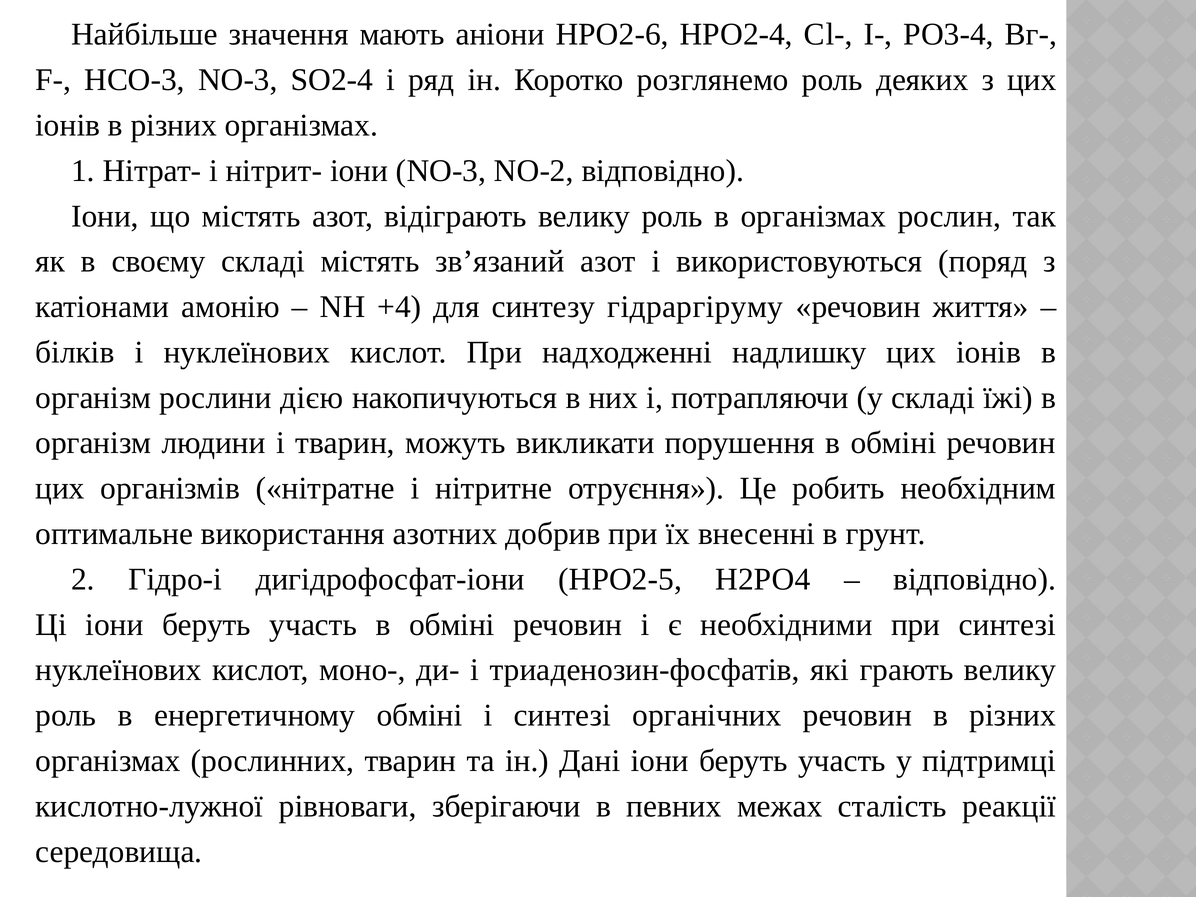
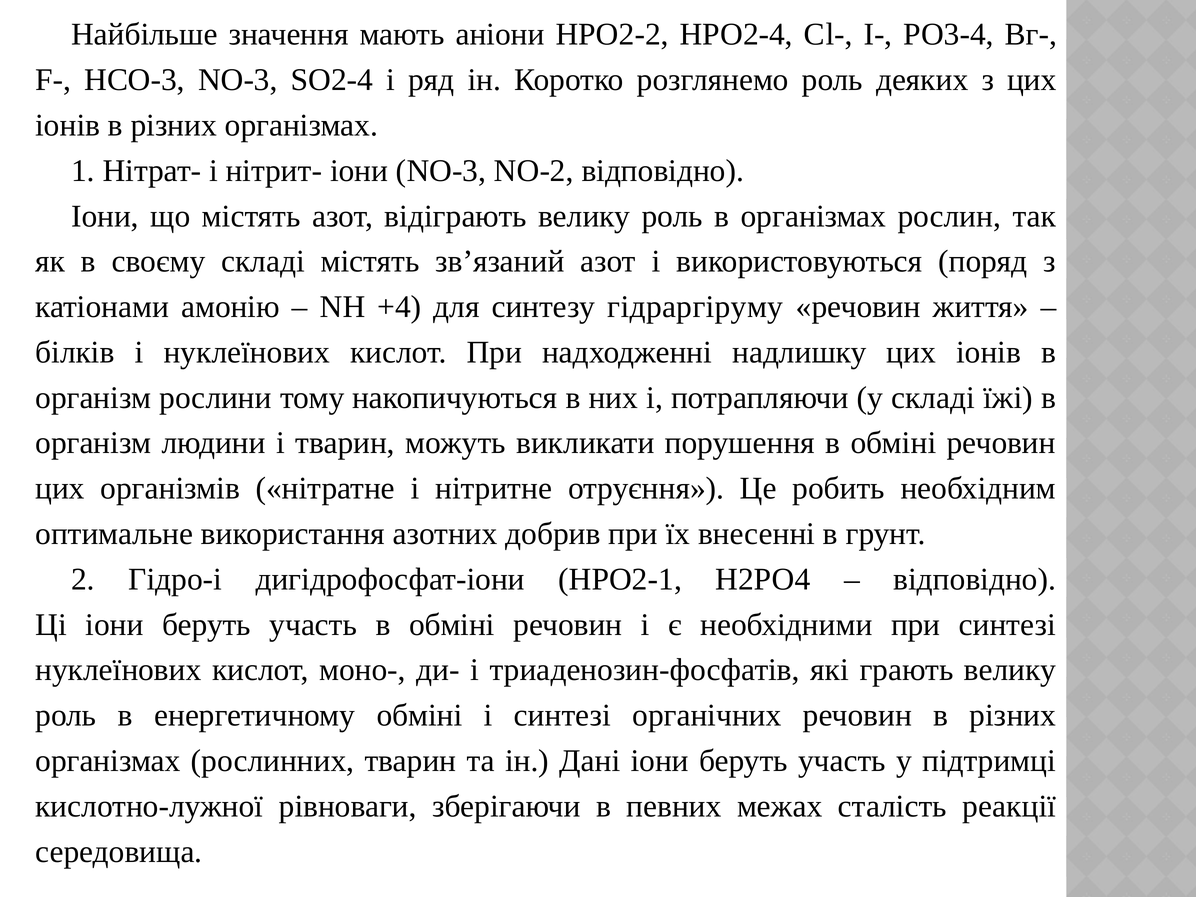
НРО2-6: НРО2-6 -> НРО2-2
дією: дією -> тому
НРО2-5: НРО2-5 -> НРО2-1
